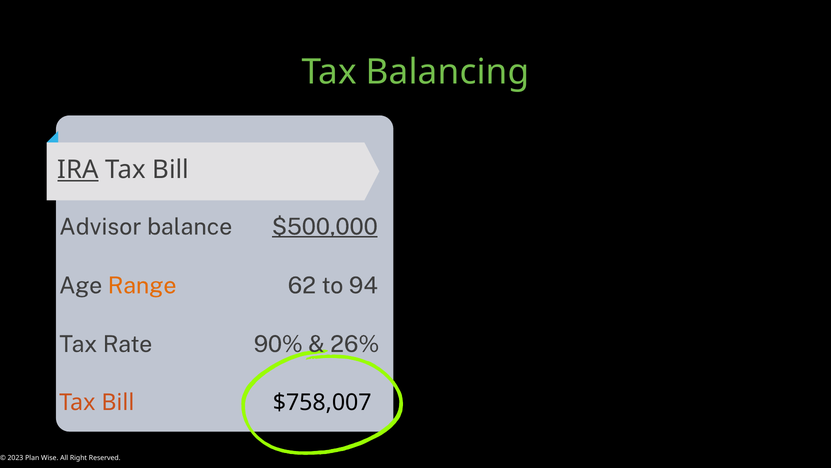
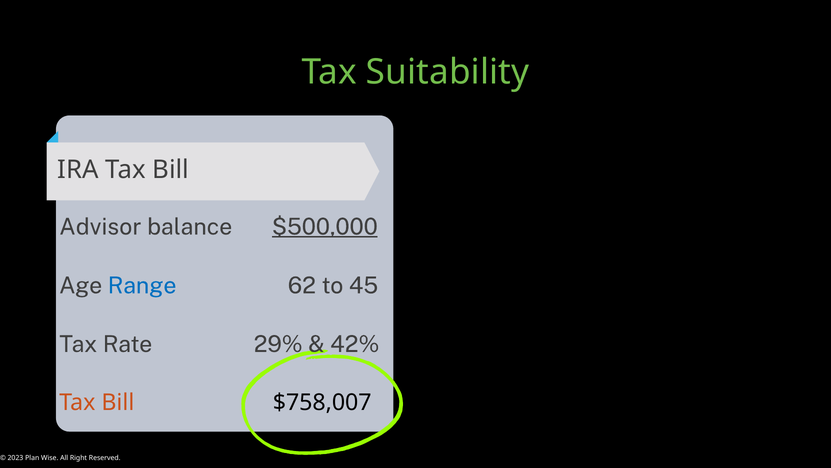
Balancing: Balancing -> Suitability
IRA underline: present -> none
Range colour: orange -> blue
94: 94 -> 45
90%: 90% -> 29%
26%: 26% -> 42%
